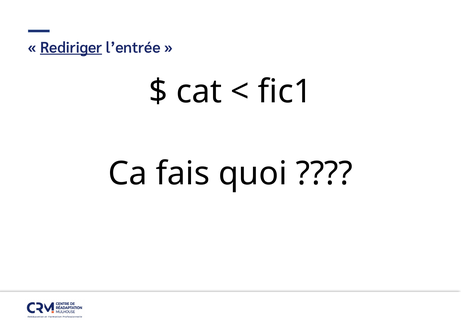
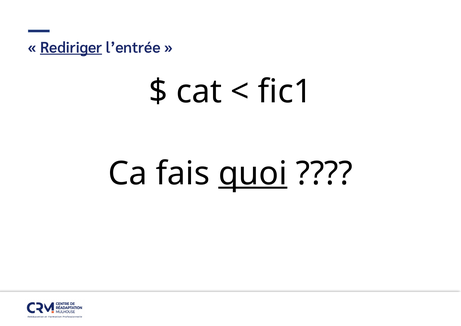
quoi underline: none -> present
